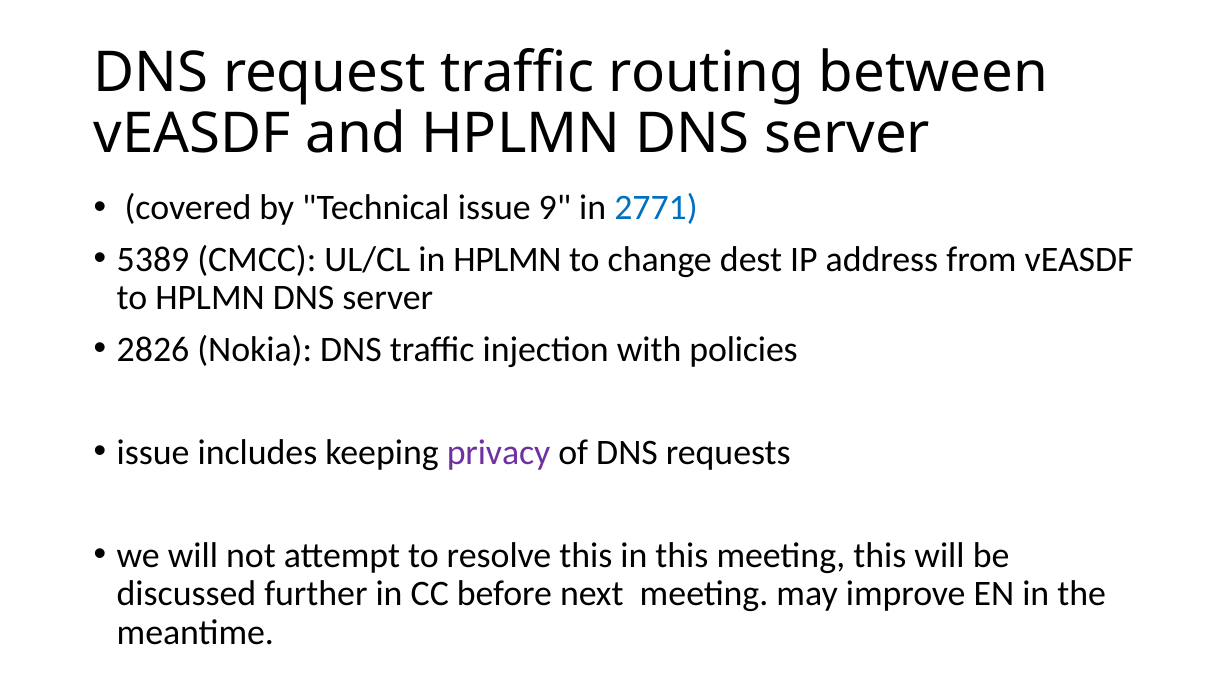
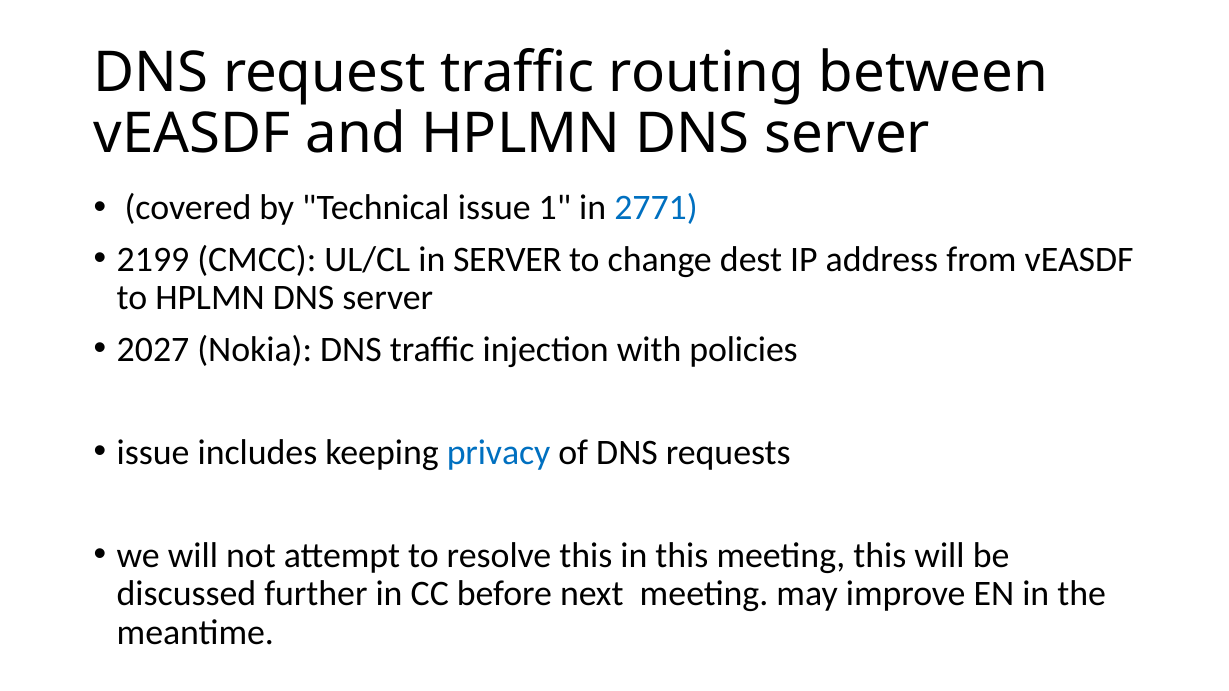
9: 9 -> 1
5389: 5389 -> 2199
in HPLMN: HPLMN -> SERVER
2826: 2826 -> 2027
privacy colour: purple -> blue
